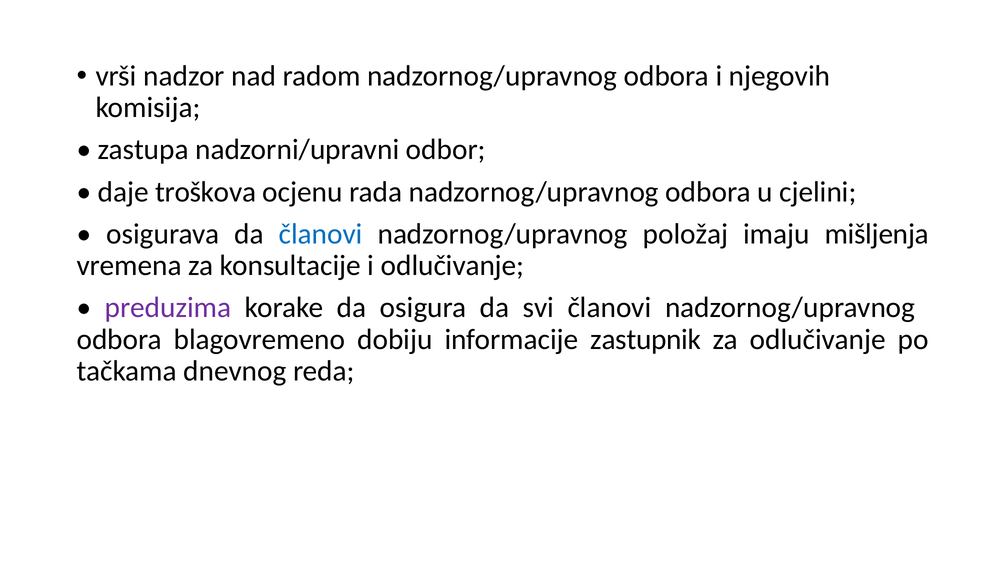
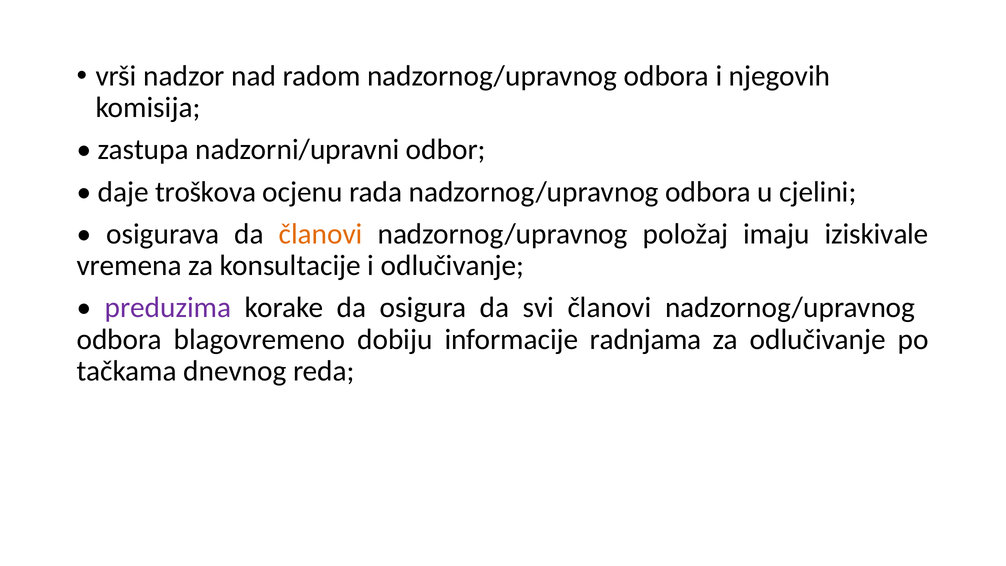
članovi at (321, 234) colour: blue -> orange
mišljenja: mišljenja -> iziskivale
zastupnik: zastupnik -> radnjama
